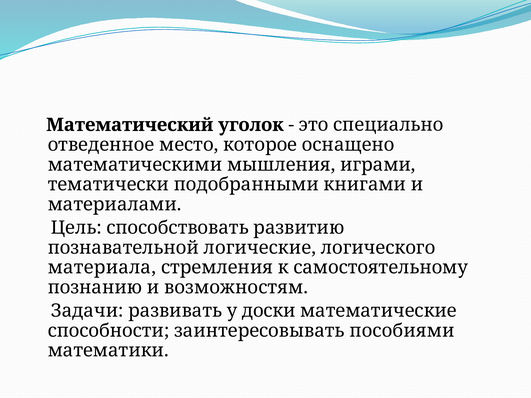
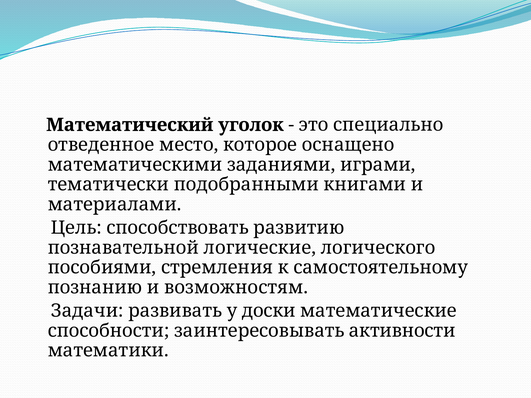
мышления: мышления -> заданиями
материала: материала -> пособиями
пособиями: пособиями -> активности
